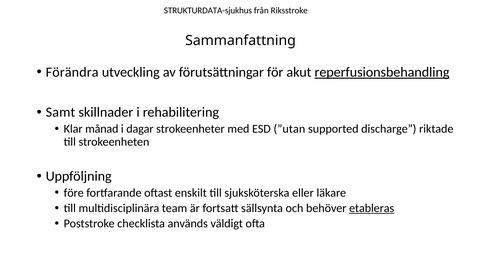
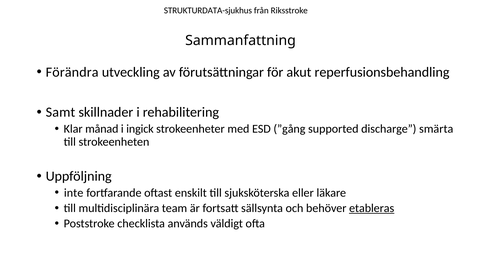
reperfusionsbehandling underline: present -> none
dagar: dagar -> ingick
”utan: ”utan -> ”gång
riktade: riktade -> smärta
före: före -> inte
